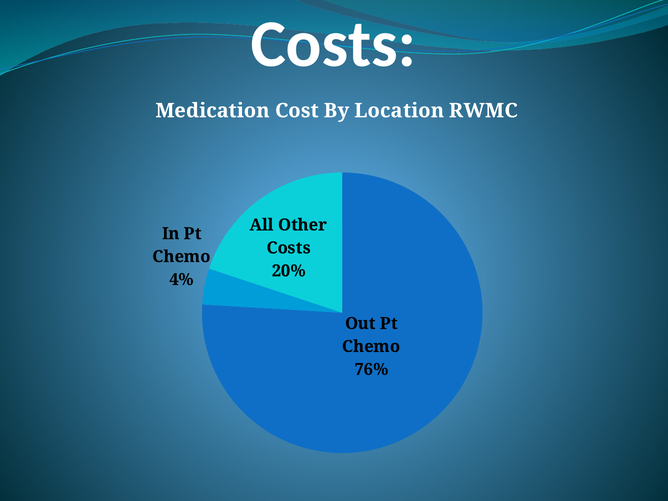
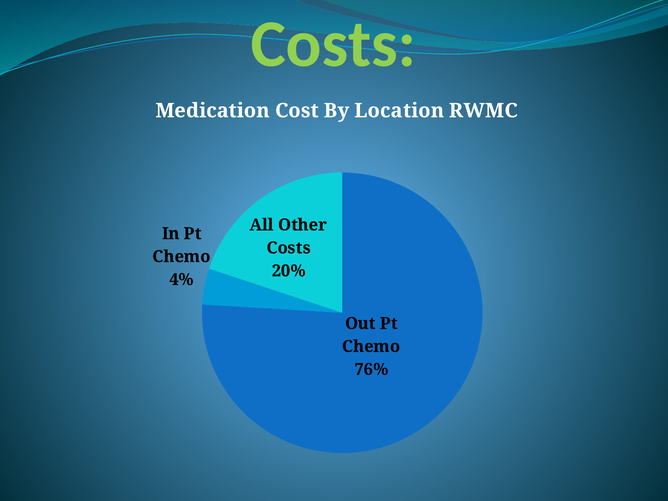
Costs at (333, 44) colour: white -> light green
